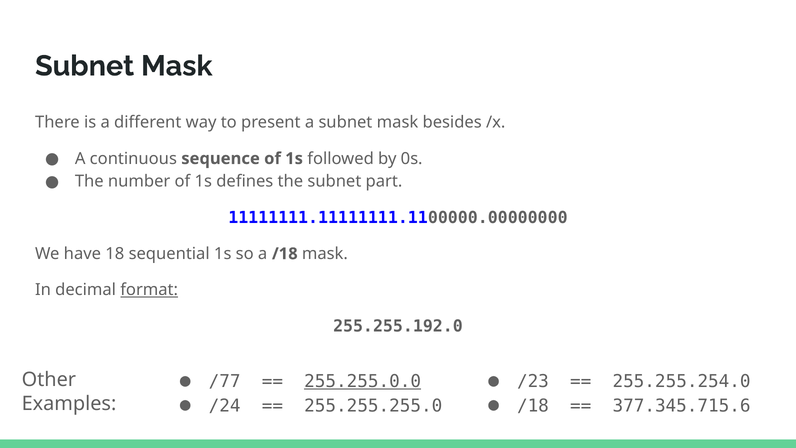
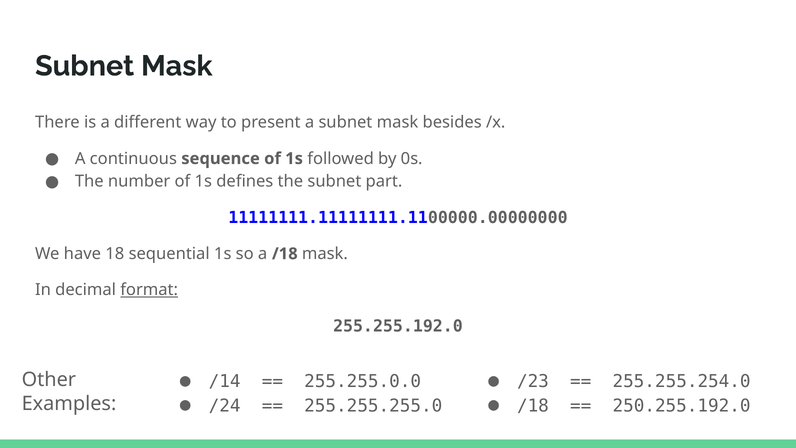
/77: /77 -> /14
255.255.0.0 underline: present -> none
377.345.715.6: 377.345.715.6 -> 250.255.192.0
